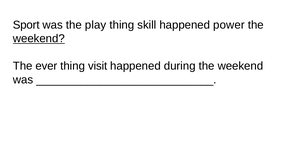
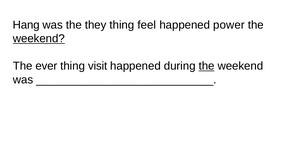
Sport: Sport -> Hang
play: play -> they
skill: skill -> feel
the at (207, 66) underline: none -> present
